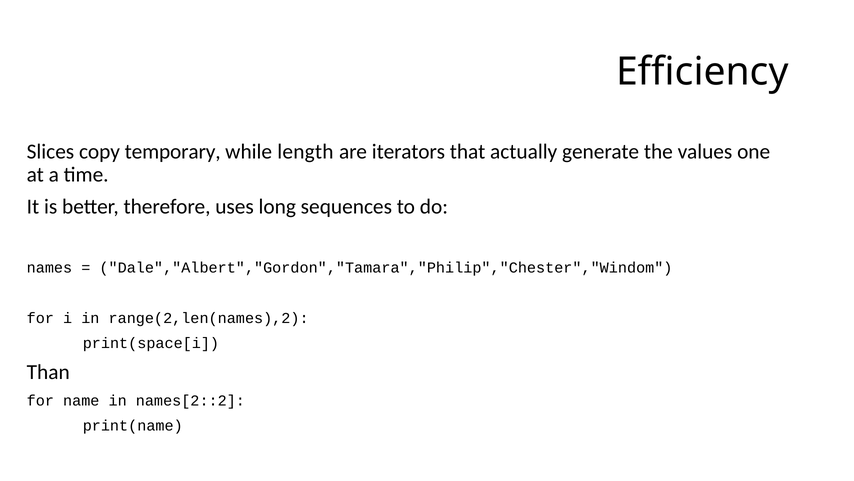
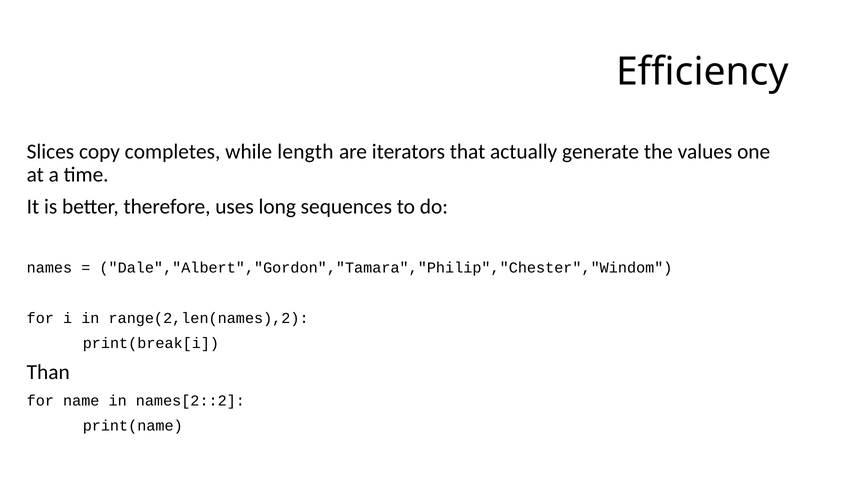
temporary: temporary -> completes
print(space[i: print(space[i -> print(break[i
